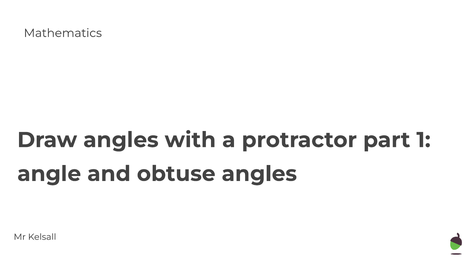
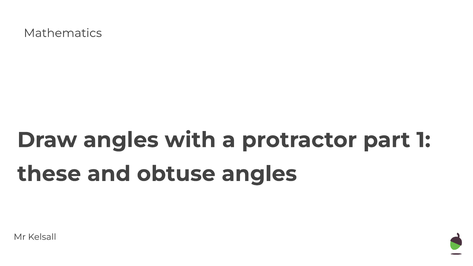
angle: angle -> these
